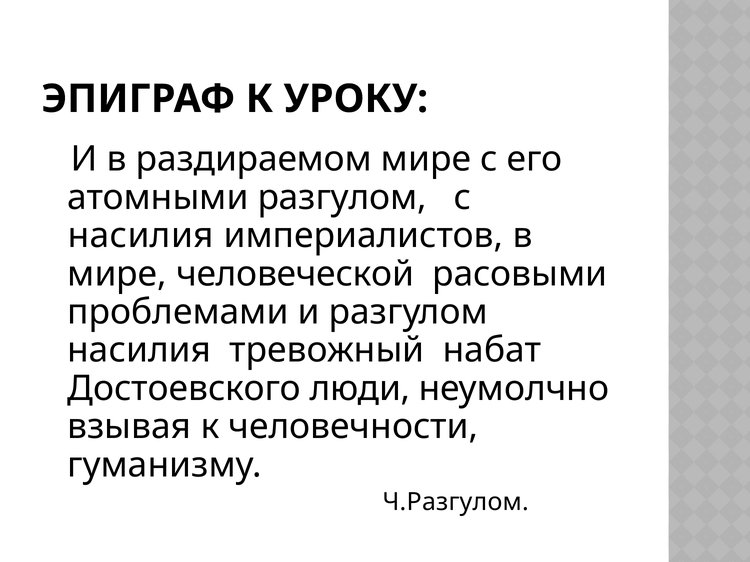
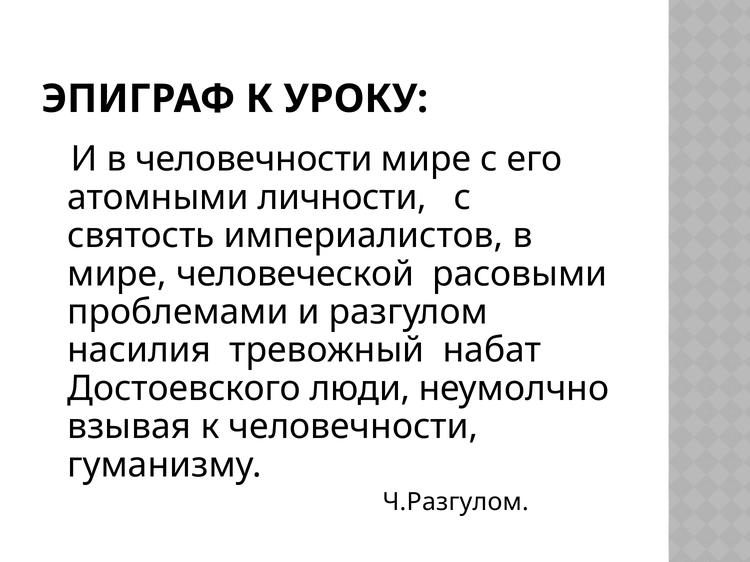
в раздираемом: раздираемом -> человечности
атомными разгулом: разгулом -> личности
насилия at (141, 236): насилия -> святость
